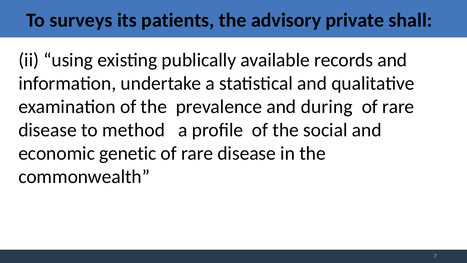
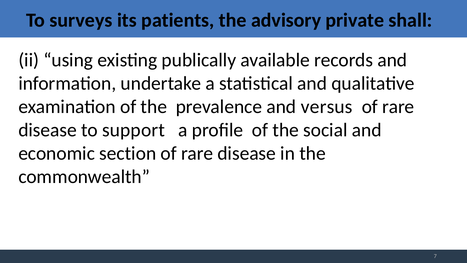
during: during -> versus
method: method -> support
genetic: genetic -> section
